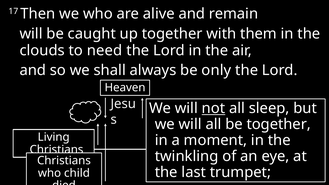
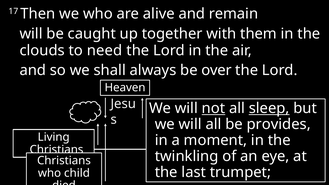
only: only -> over
sleep underline: none -> present
be together: together -> provides
